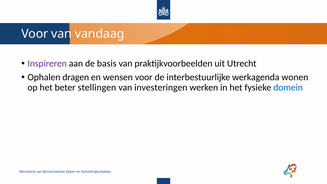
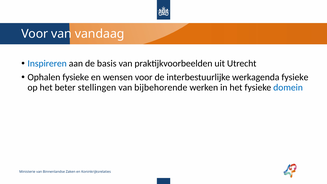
Inspireren colour: purple -> blue
Ophalen dragen: dragen -> fysieke
werkagenda wonen: wonen -> fysieke
investeringen: investeringen -> bijbehorende
